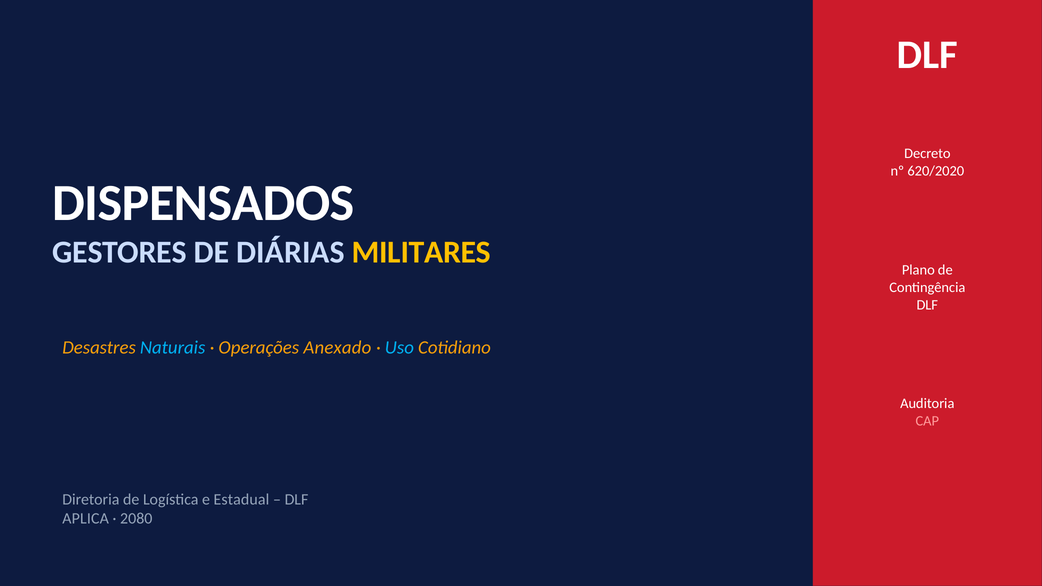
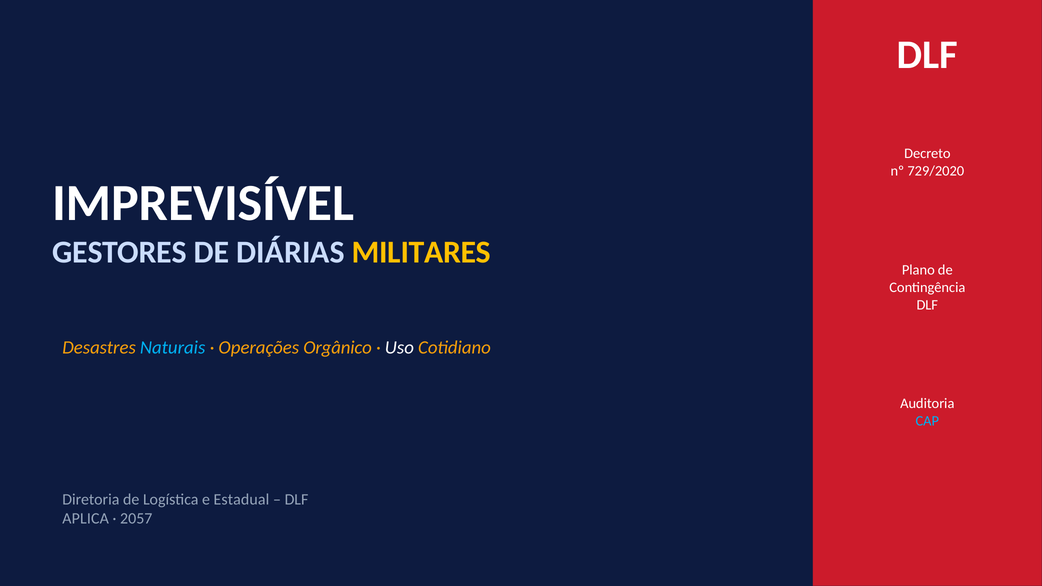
620/2020: 620/2020 -> 729/2020
DISPENSADOS: DISPENSADOS -> IMPREVISÍVEL
Anexado: Anexado -> Orgânico
Uso colour: light blue -> white
CAP colour: pink -> light blue
2080: 2080 -> 2057
